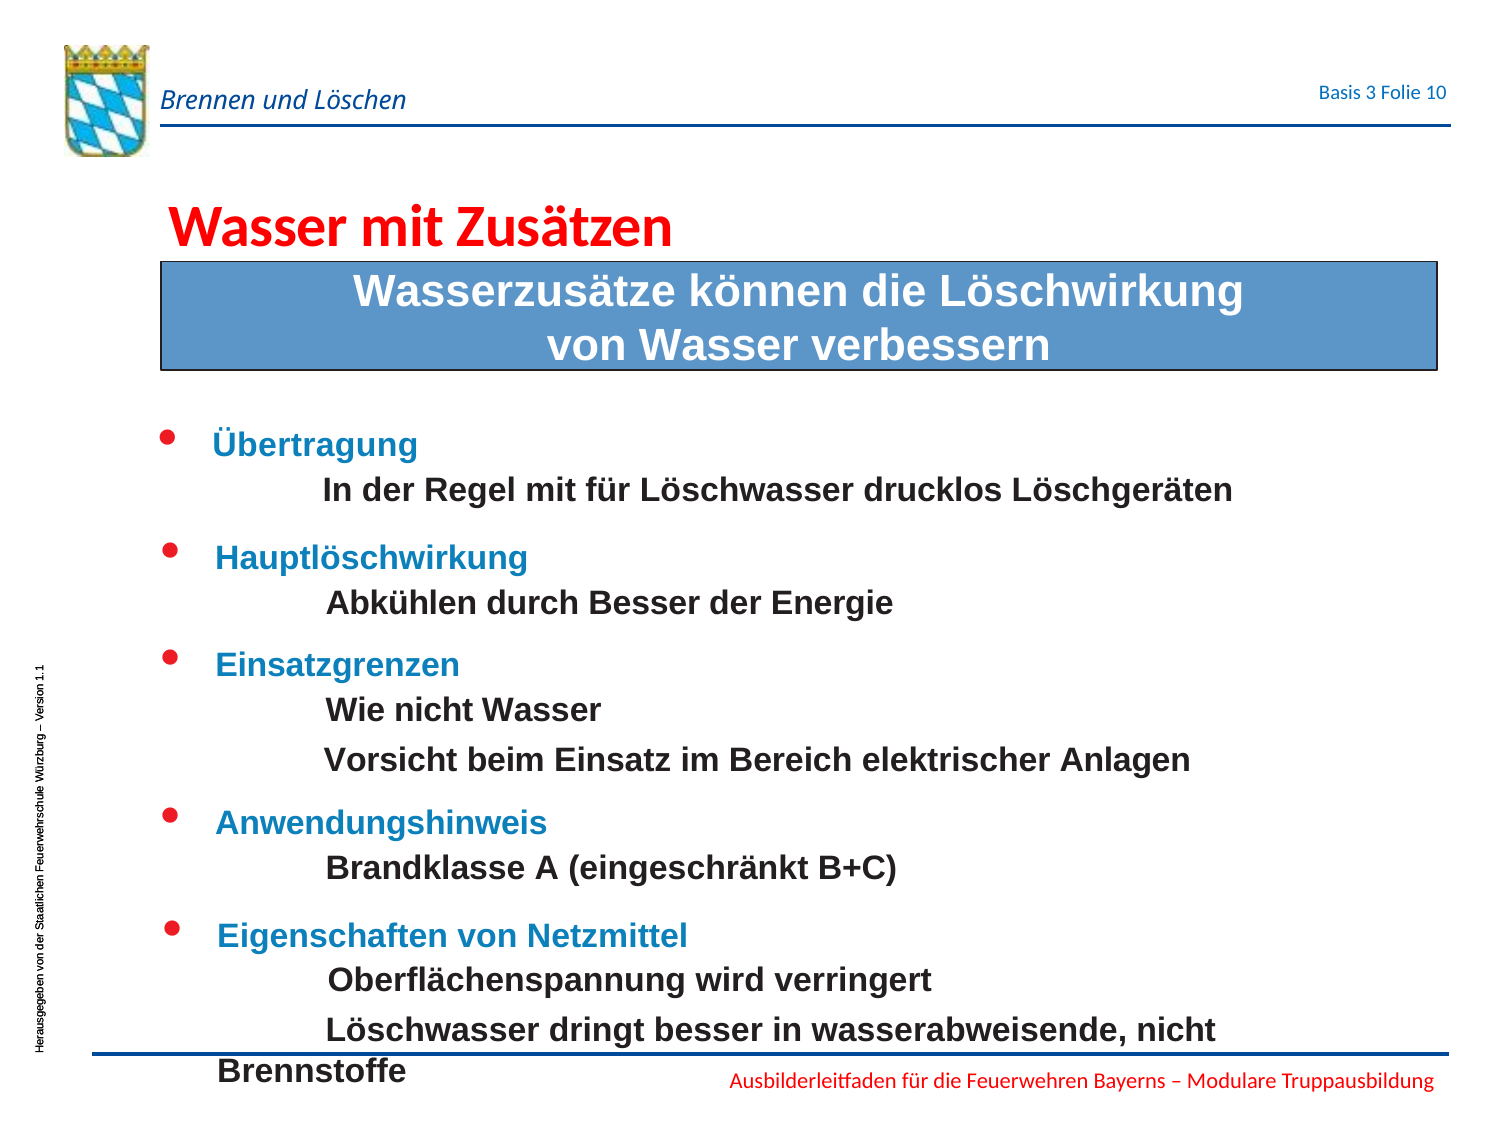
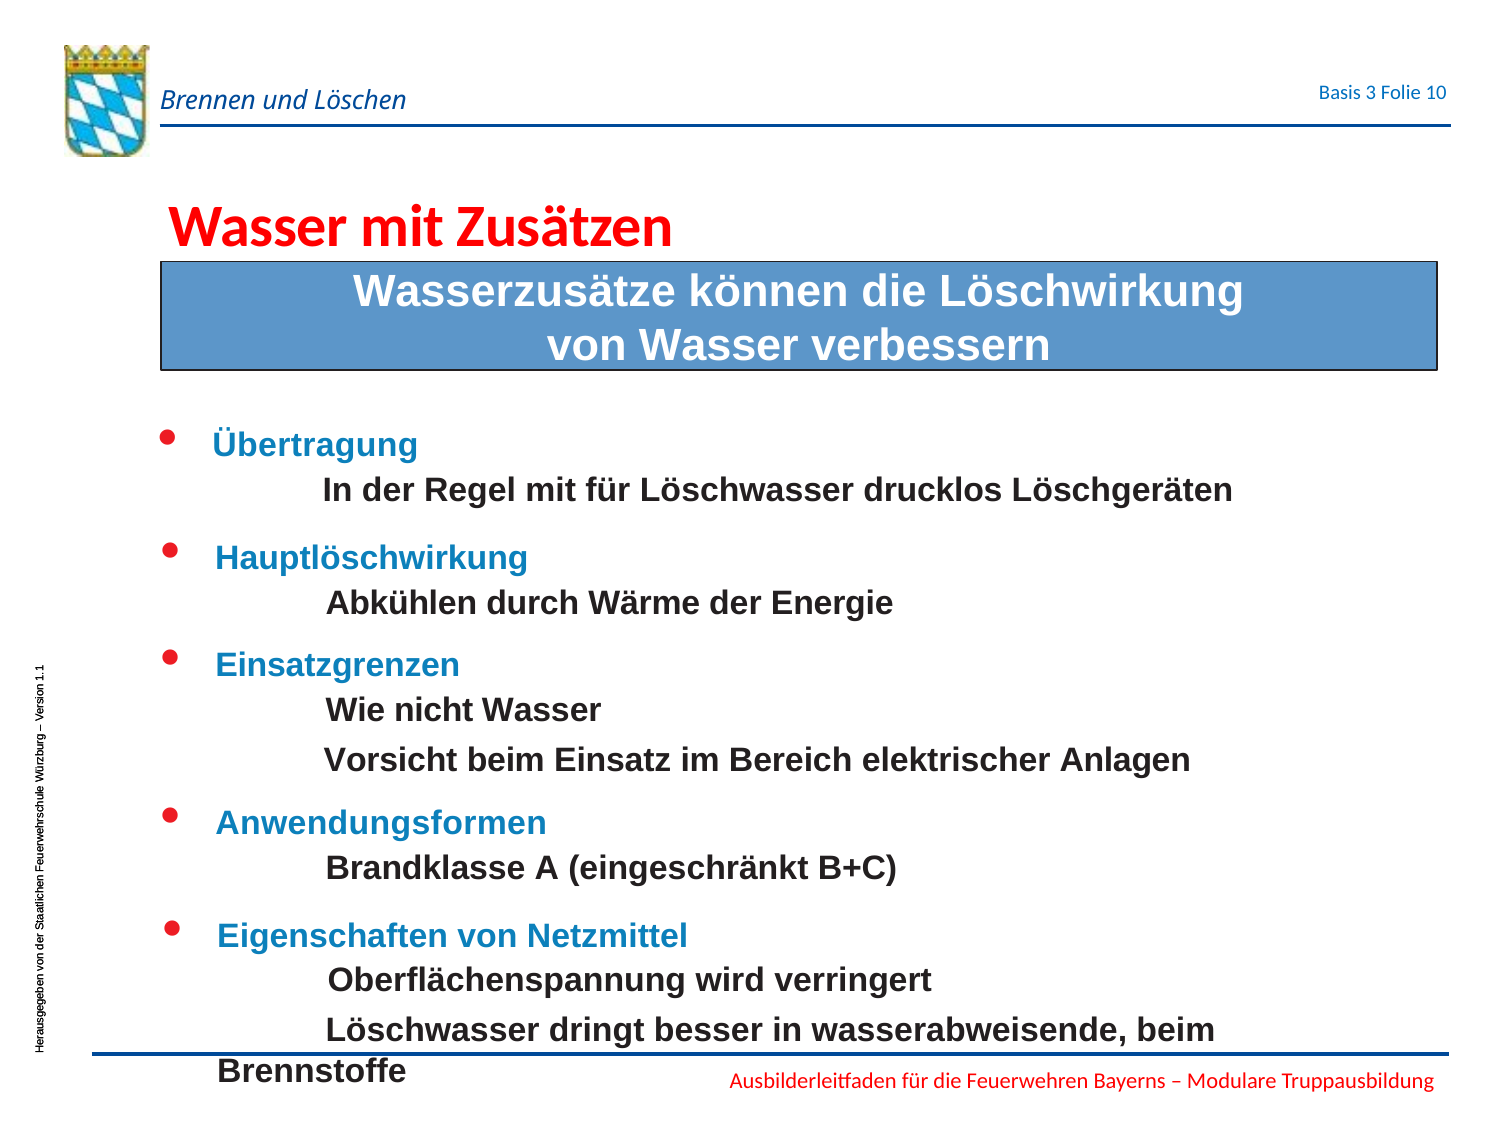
durch Besser: Besser -> Wärme
Anwendungshinweis: Anwendungshinweis -> Anwendungsformen
wasserabweisende nicht: nicht -> beim
